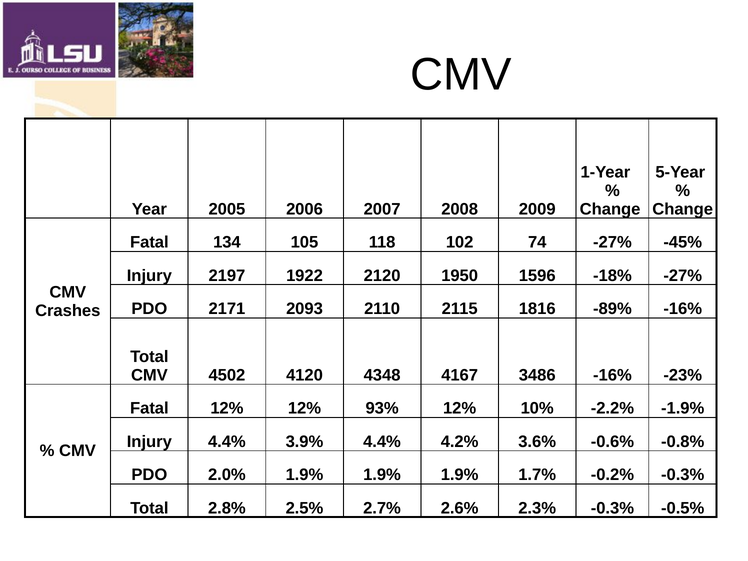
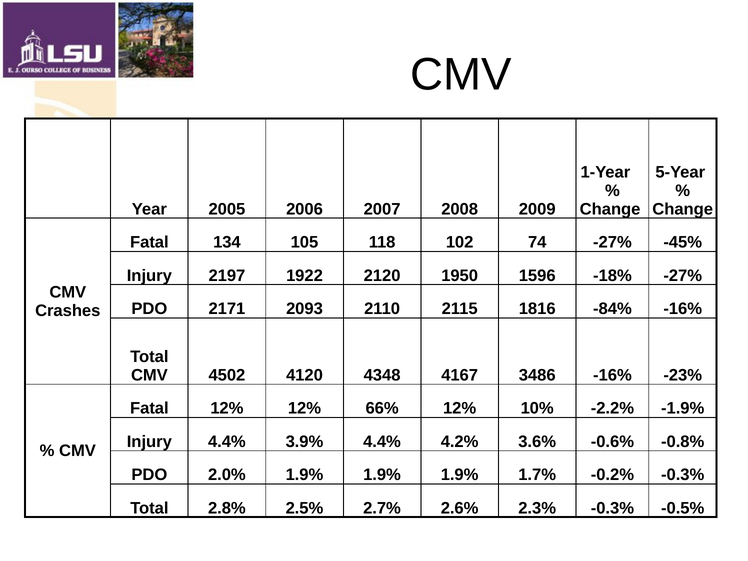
-89%: -89% -> -84%
93%: 93% -> 66%
